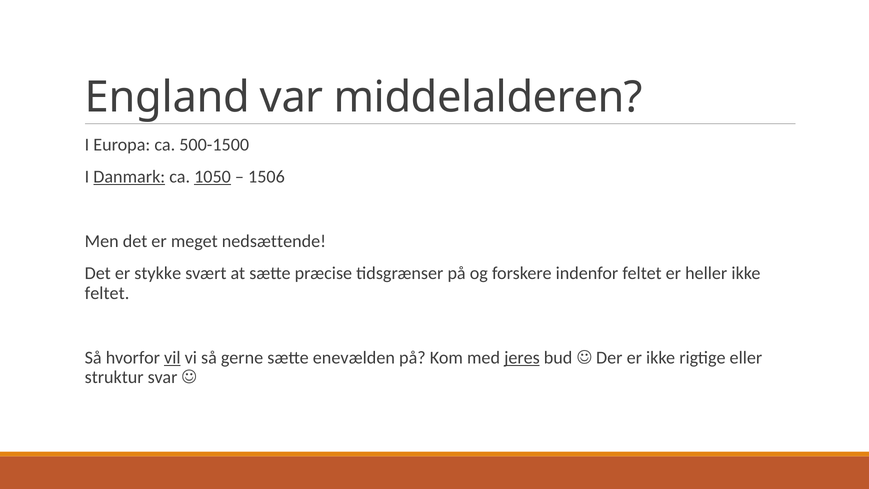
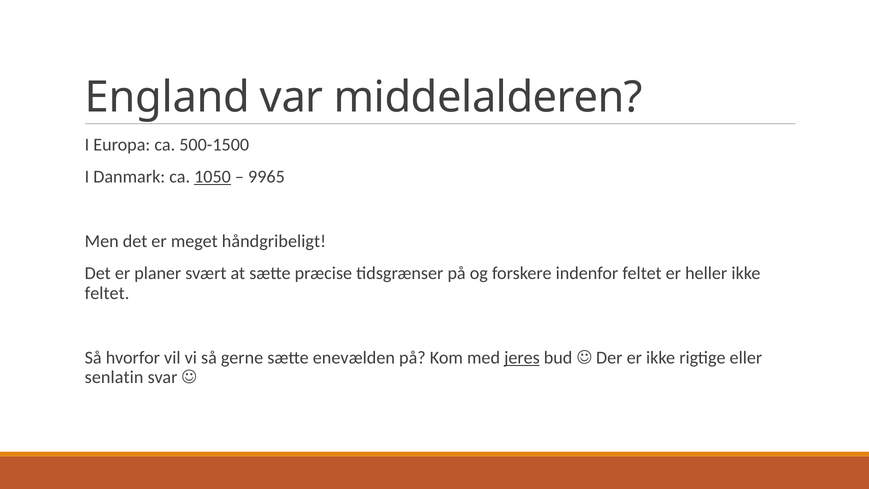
Danmark underline: present -> none
1506: 1506 -> 9965
nedsættende: nedsættende -> håndgribeligt
stykke: stykke -> planer
vil underline: present -> none
struktur: struktur -> senlatin
